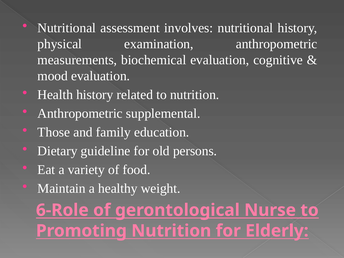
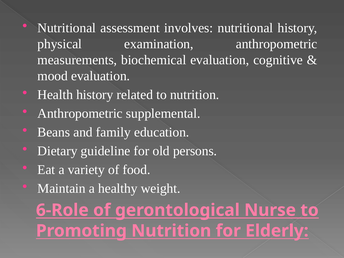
Those: Those -> Beans
